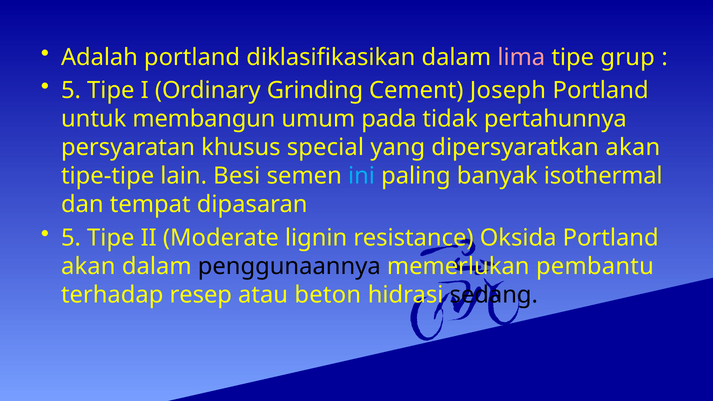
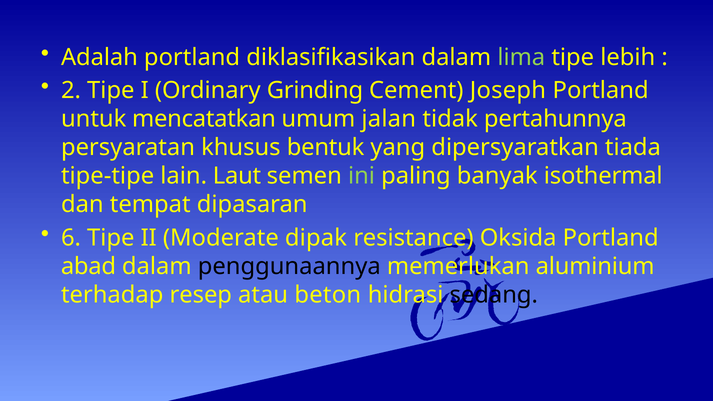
lima colour: pink -> light green
grup: grup -> lebih
5 at (71, 90): 5 -> 2
membangun: membangun -> mencatatkan
pada: pada -> jalan
special: special -> bentuk
dipersyaratkan akan: akan -> tiada
Besi: Besi -> Laut
ini colour: light blue -> light green
5 at (71, 238): 5 -> 6
lignin: lignin -> dipak
akan at (88, 266): akan -> abad
pembantu: pembantu -> aluminium
